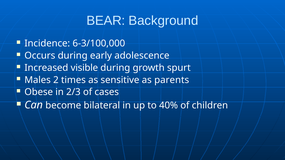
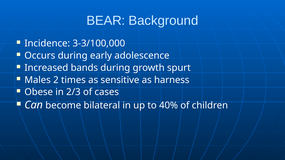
6-3/100,000: 6-3/100,000 -> 3-3/100,000
visible: visible -> bands
parents: parents -> harness
